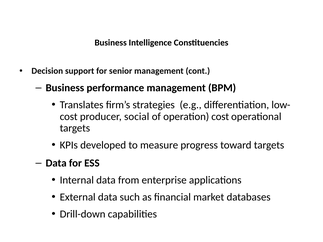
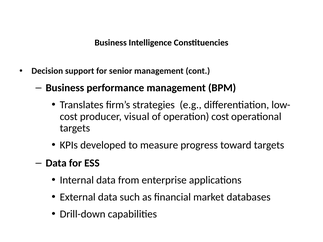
social: social -> visual
